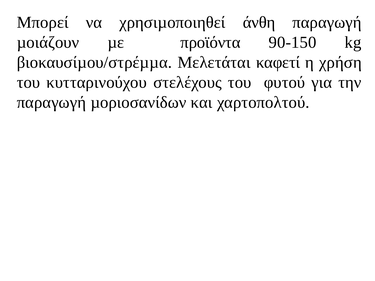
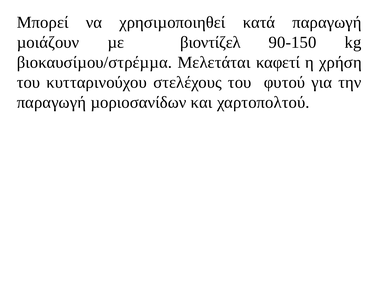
άνθη: άνθη -> κατά
προϊόντα: προϊόντα -> βιοντίζελ
